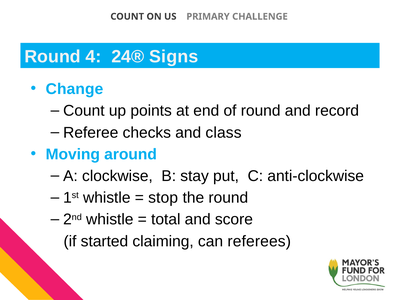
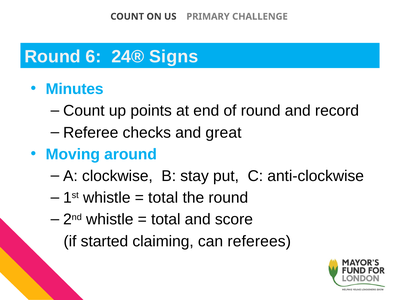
4: 4 -> 6
Change: Change -> Minutes
class: class -> great
stop at (163, 198): stop -> total
